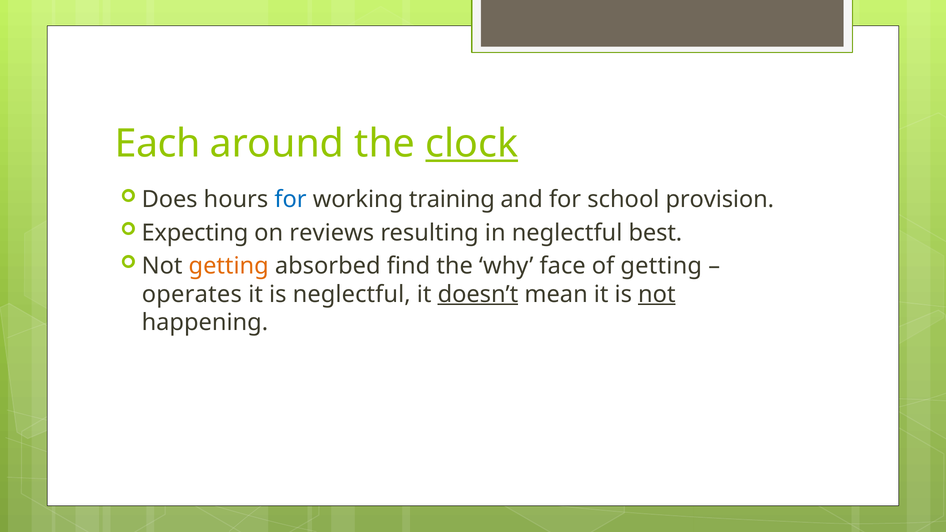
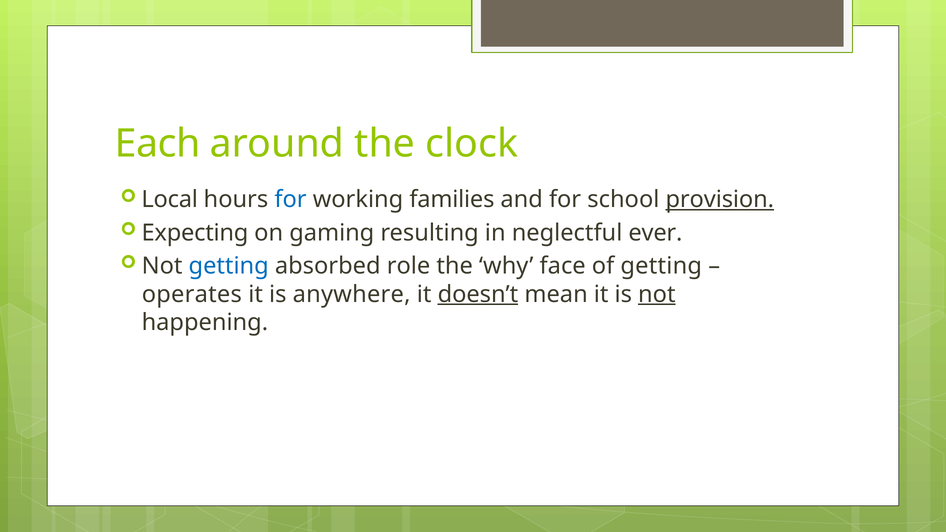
clock underline: present -> none
Does: Does -> Local
training: training -> families
provision underline: none -> present
reviews: reviews -> gaming
best: best -> ever
getting at (229, 266) colour: orange -> blue
find: find -> role
is neglectful: neglectful -> anywhere
